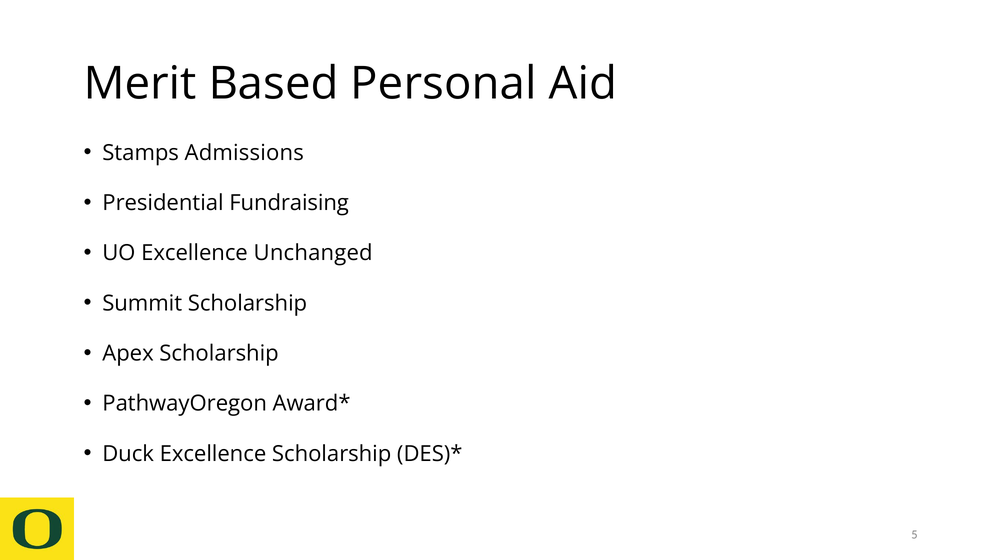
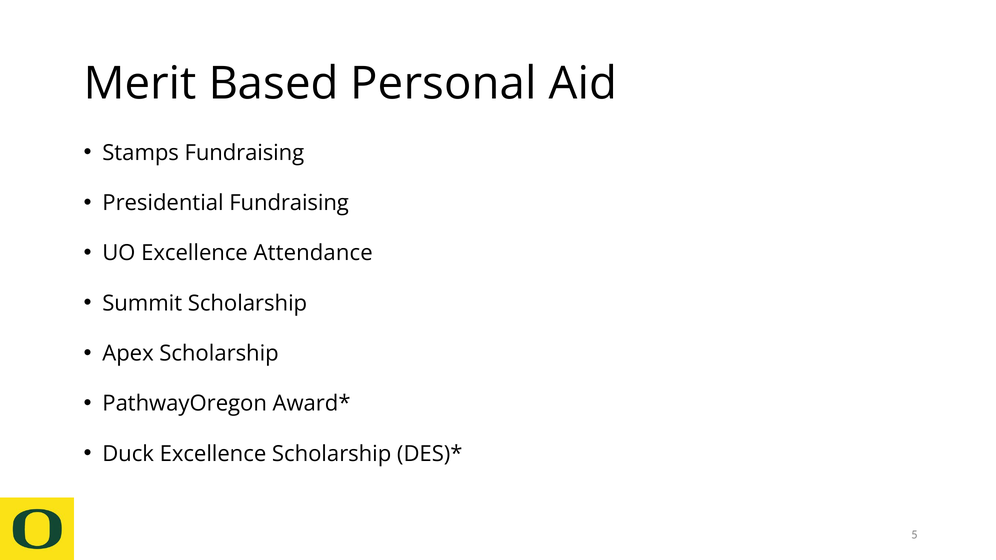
Stamps Admissions: Admissions -> Fundraising
Unchanged: Unchanged -> Attendance
